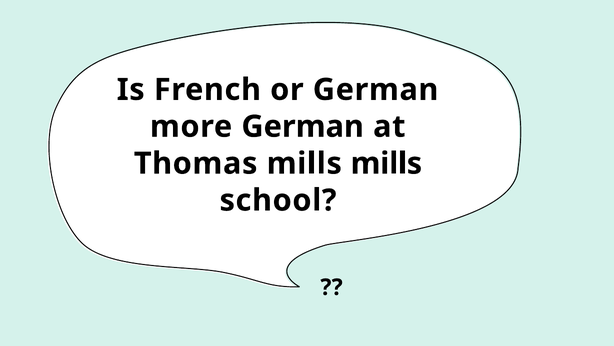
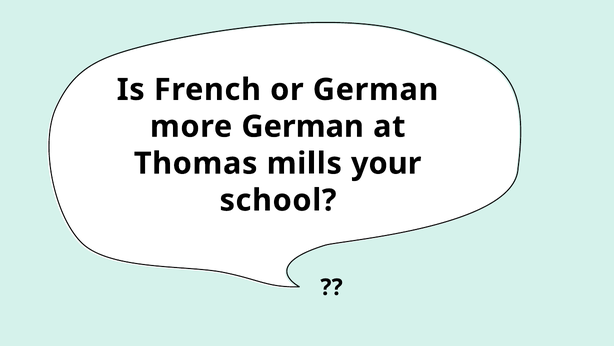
mills mills: mills -> your
